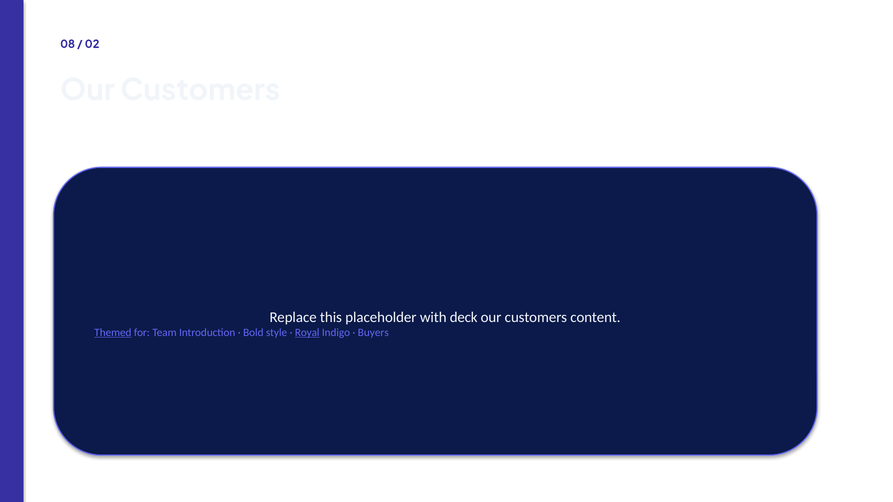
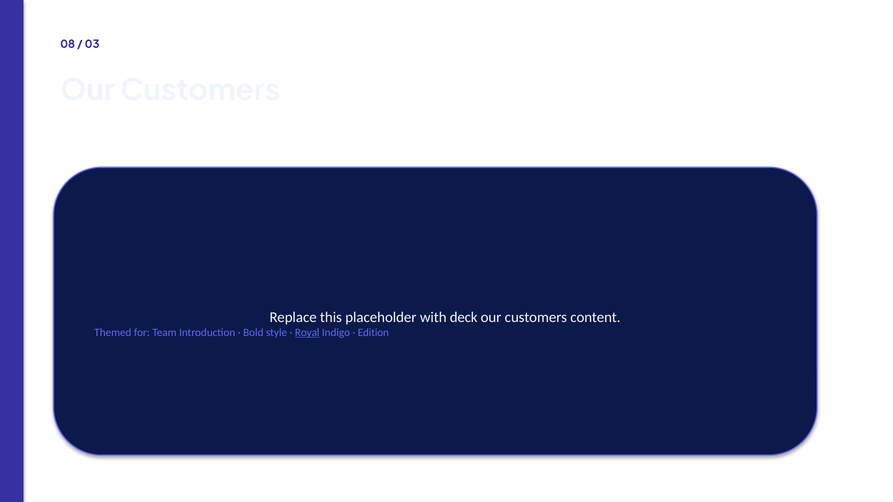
02: 02 -> 03
Themed underline: present -> none
Buyers: Buyers -> Edition
